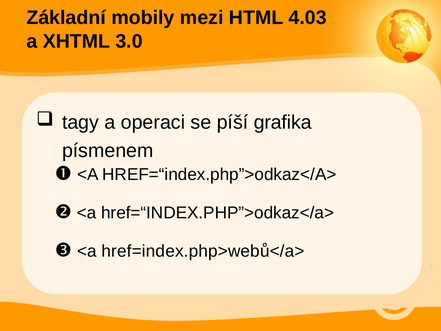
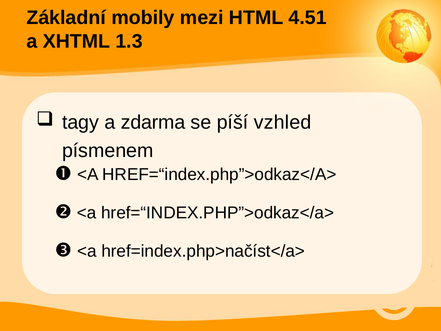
4.03: 4.03 -> 4.51
3.0: 3.0 -> 1.3
operaci: operaci -> zdarma
grafika: grafika -> vzhled
href=index.php>webů</a>: href=index.php>webů</a> -> href=index.php>načíst</a>
